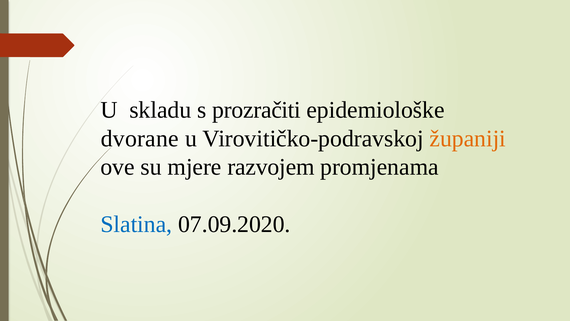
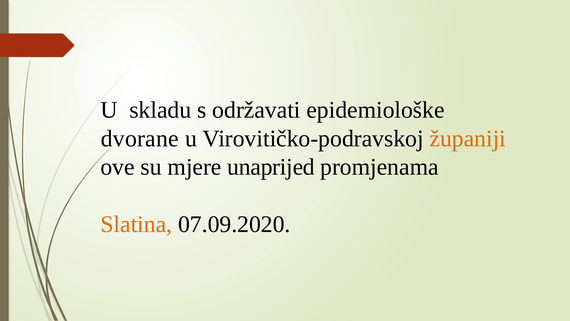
prozračiti: prozračiti -> održavati
razvojem: razvojem -> unaprijed
Slatina colour: blue -> orange
